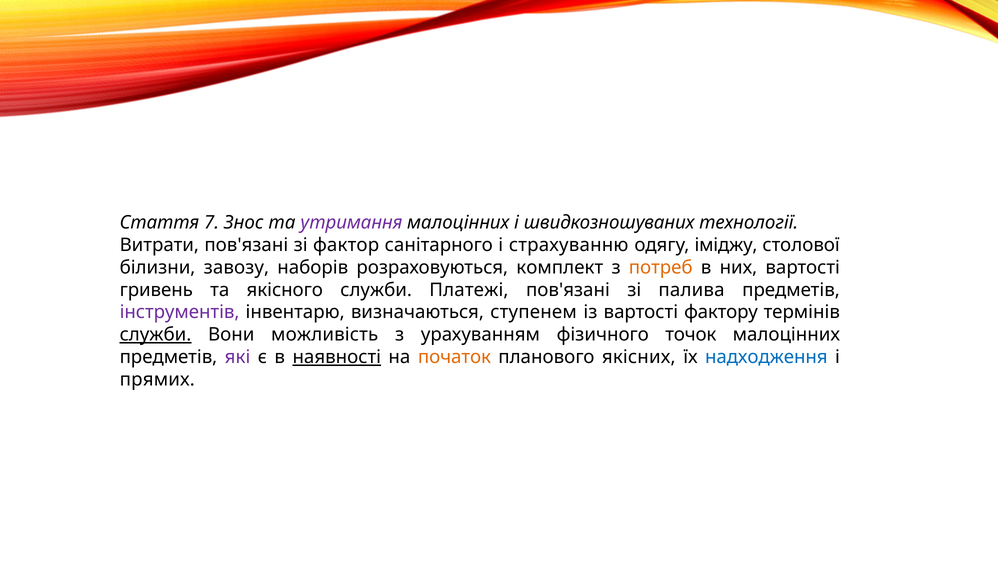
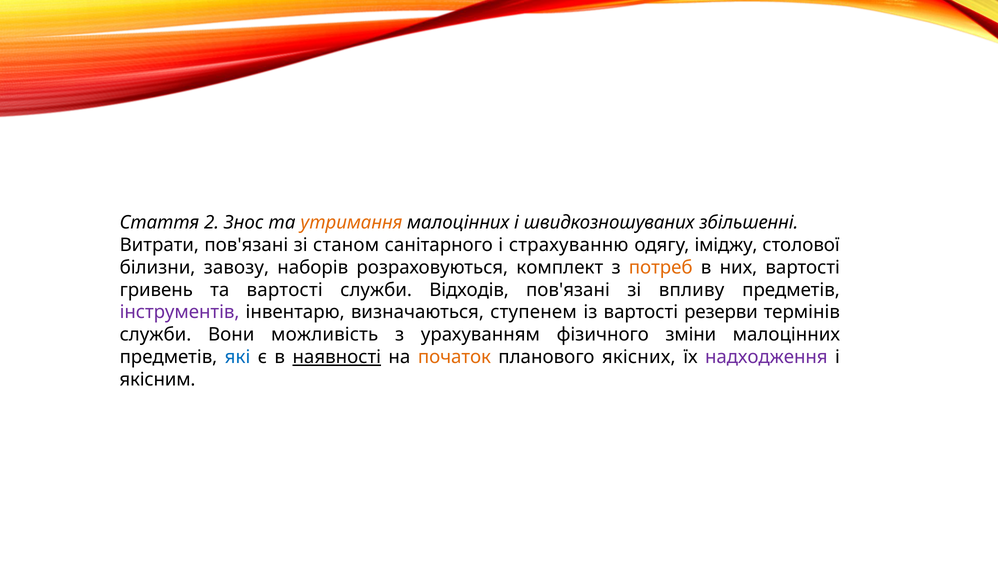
7: 7 -> 2
утримання colour: purple -> orange
технології: технології -> збільшенні
фактор: фактор -> станом
та якісного: якісного -> вартості
Платежі: Платежі -> Відходів
палива: палива -> впливу
фактору: фактору -> резерви
служби at (155, 335) underline: present -> none
точок: точок -> зміни
які colour: purple -> blue
надходження colour: blue -> purple
прямих: прямих -> якісним
